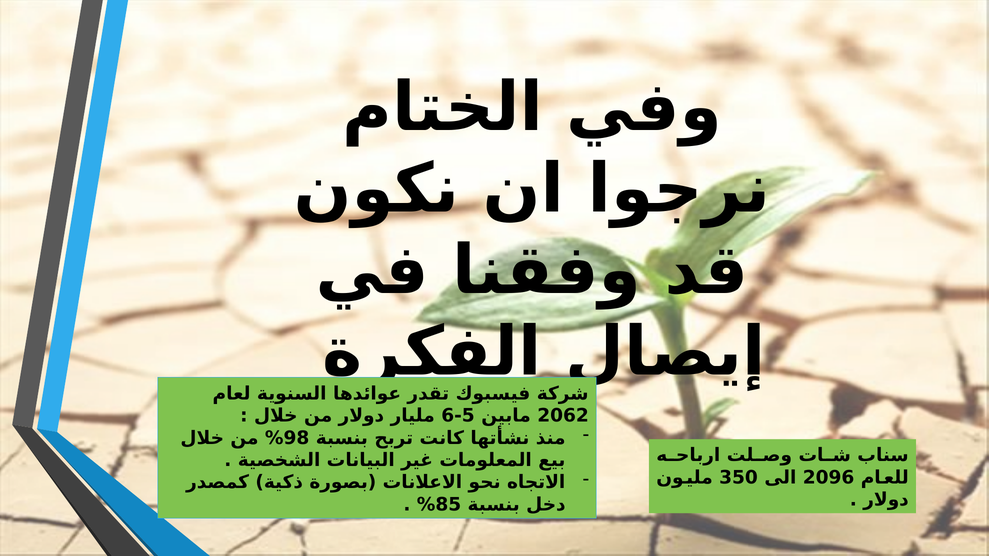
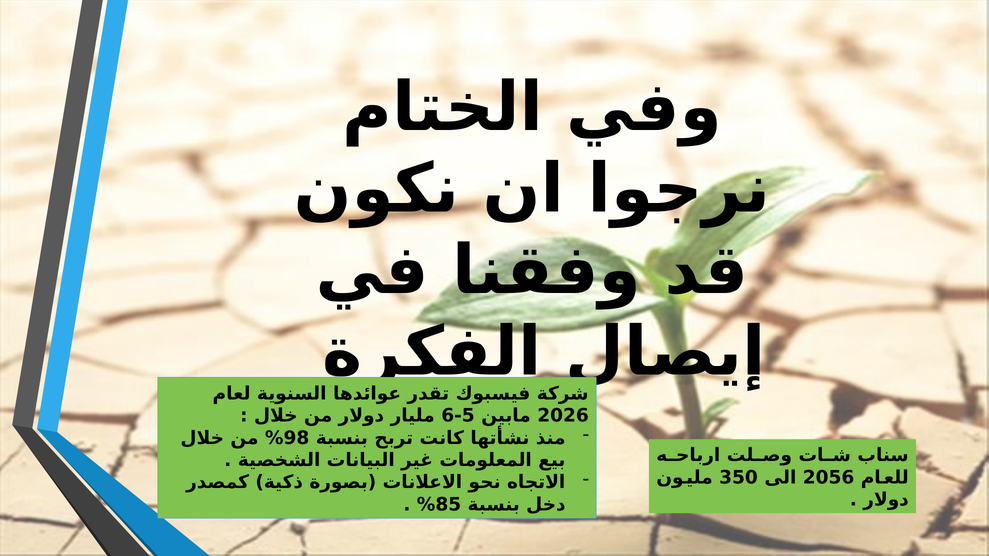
2062: 2062 -> 2026
2096: 2096 -> 2056
